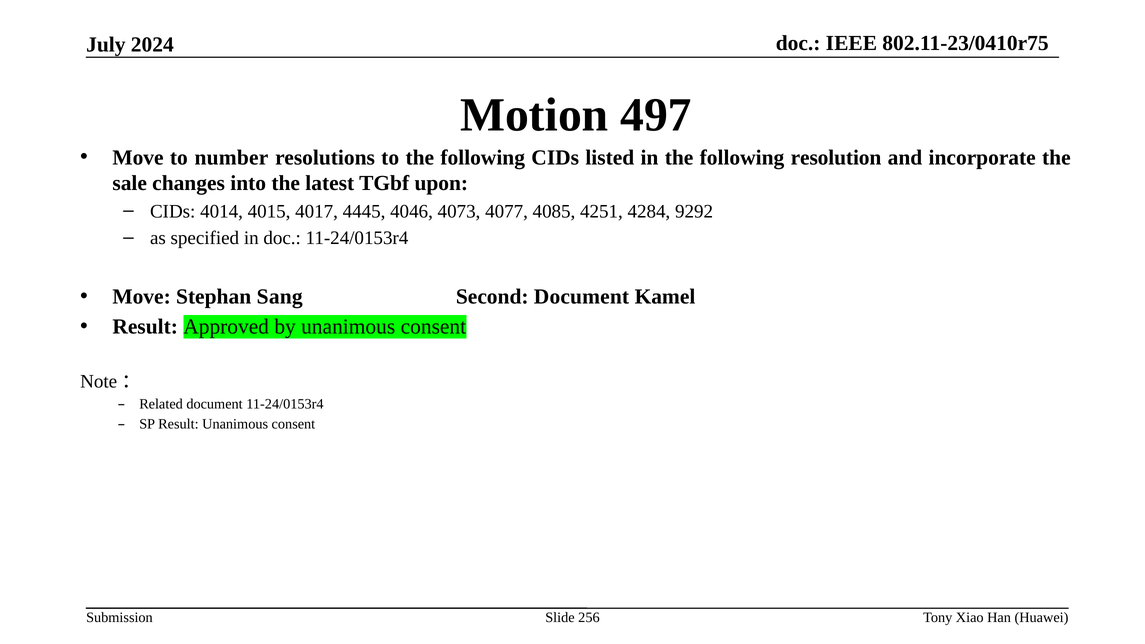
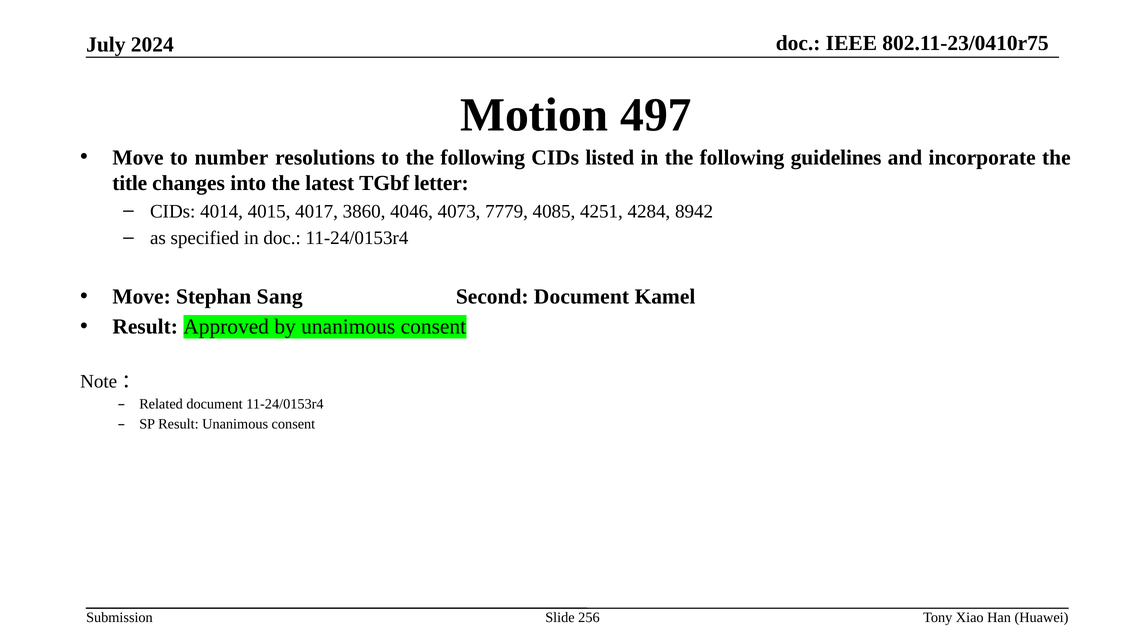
resolution: resolution -> guidelines
sale: sale -> title
upon: upon -> letter
4445: 4445 -> 3860
4077: 4077 -> 7779
9292: 9292 -> 8942
